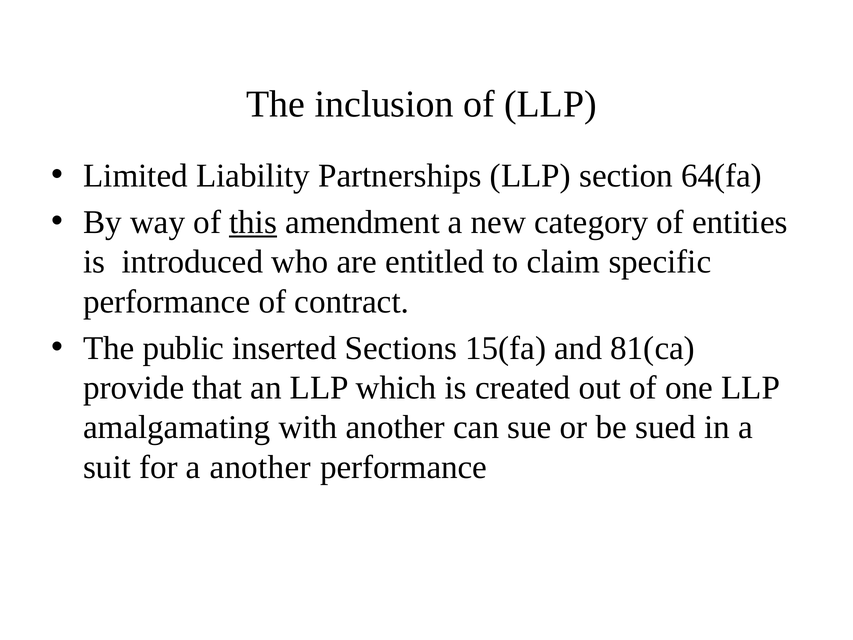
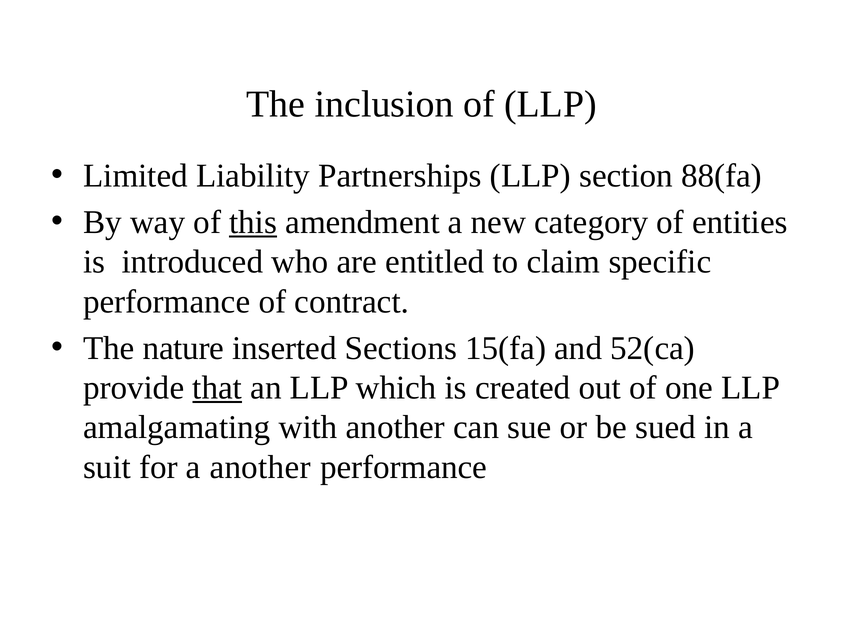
64(fa: 64(fa -> 88(fa
public: public -> nature
81(ca: 81(ca -> 52(ca
that underline: none -> present
